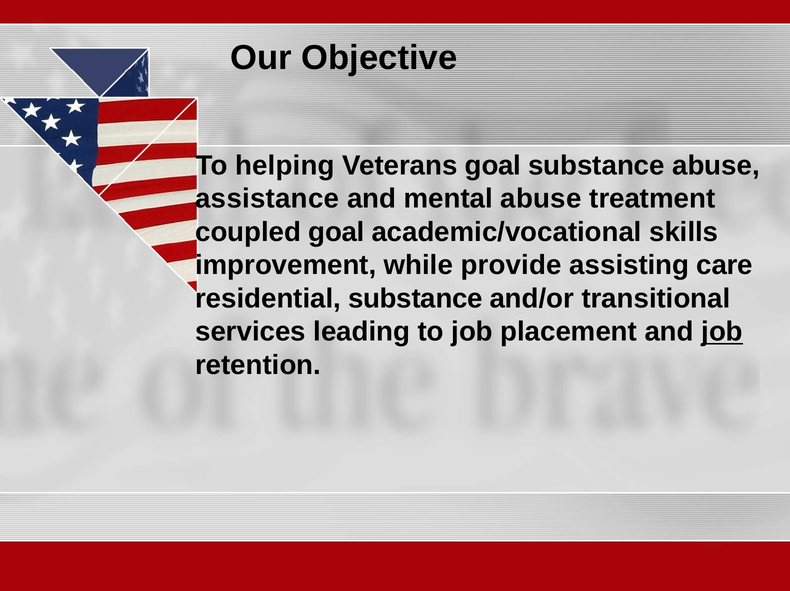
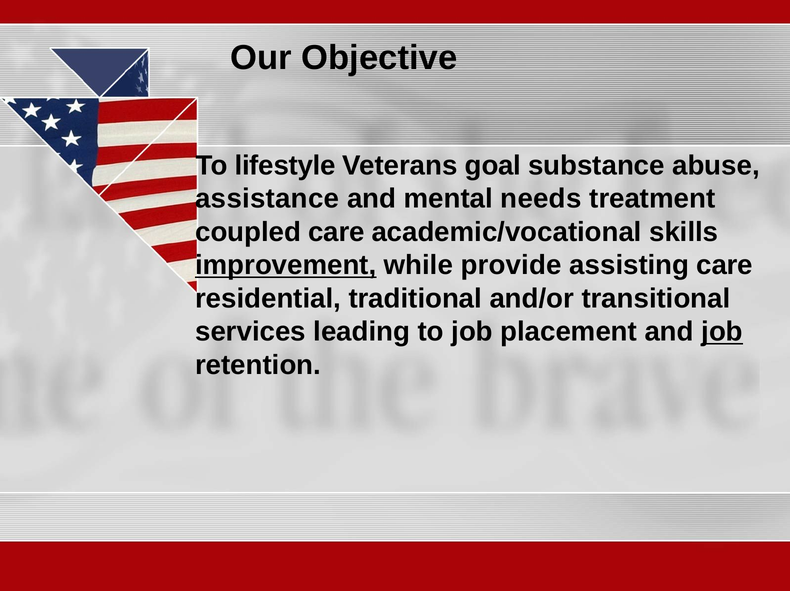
helping: helping -> lifestyle
mental abuse: abuse -> needs
coupled goal: goal -> care
improvement underline: none -> present
residential substance: substance -> traditional
